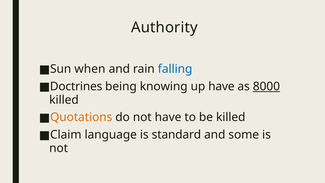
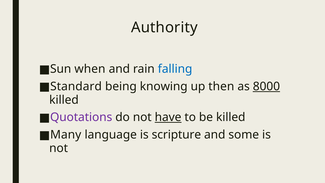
Doctrines: Doctrines -> Standard
up have: have -> then
Quotations colour: orange -> purple
have at (168, 117) underline: none -> present
Claim: Claim -> Many
standard: standard -> scripture
